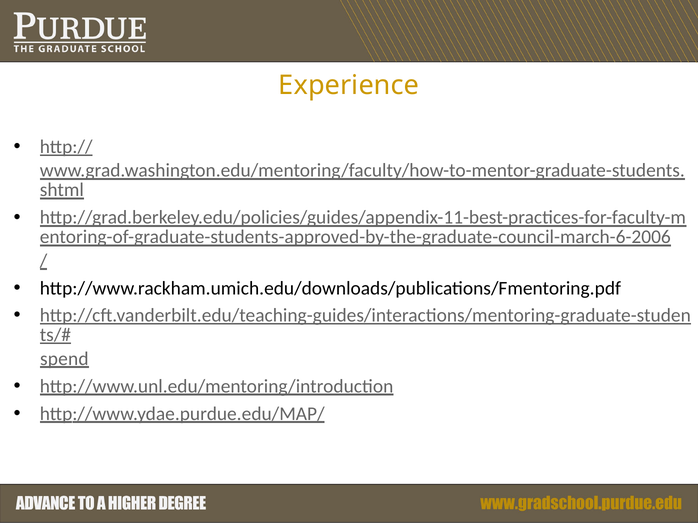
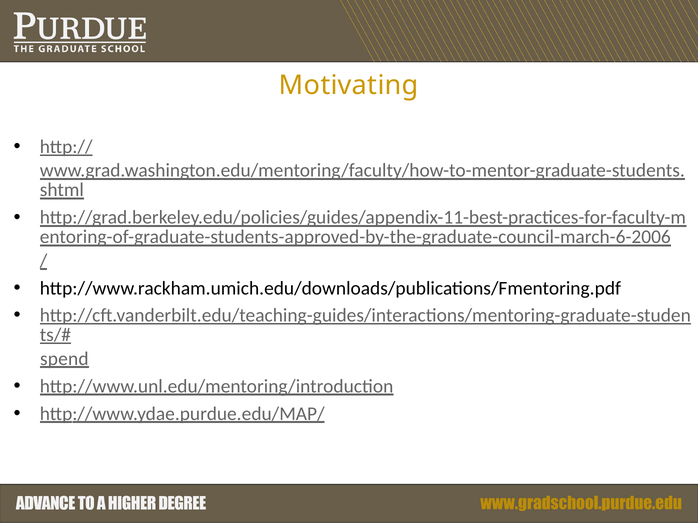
Experience: Experience -> Motivating
